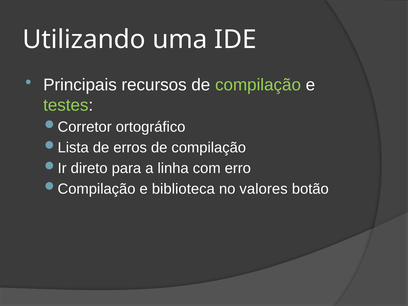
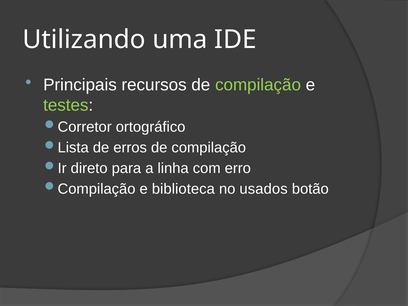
valores: valores -> usados
